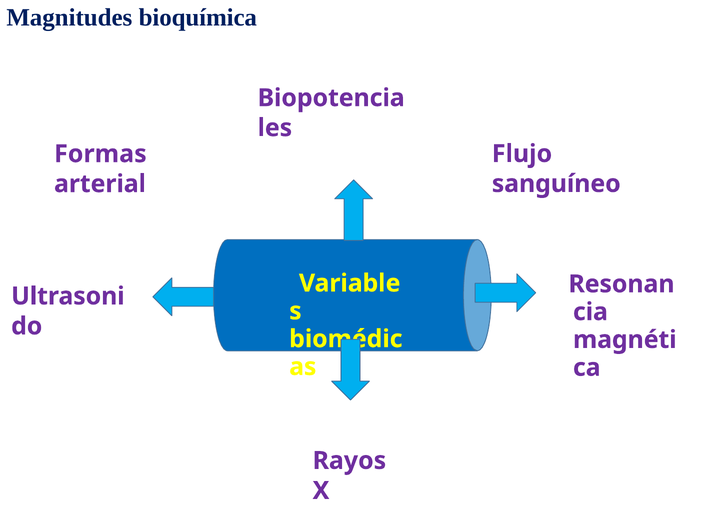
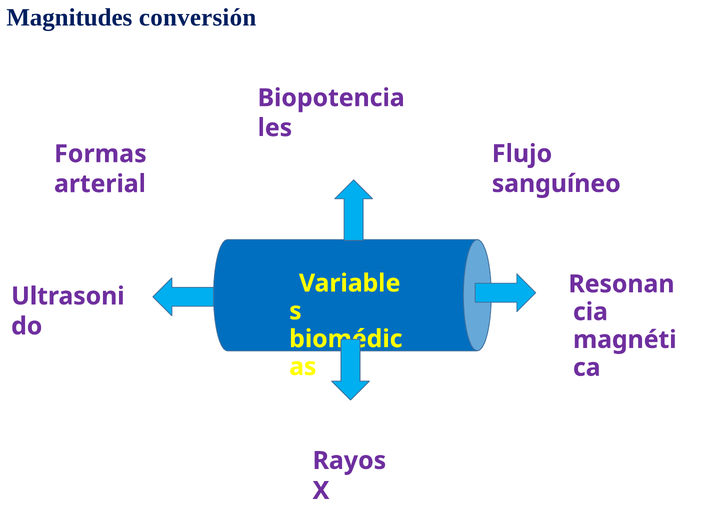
bioquímica: bioquímica -> conversión
